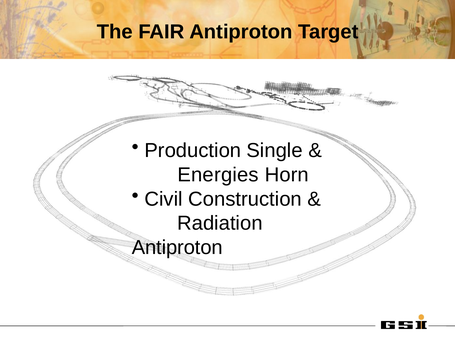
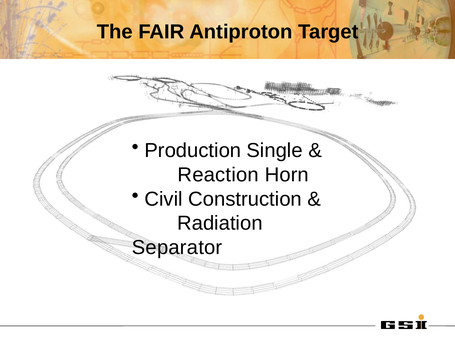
Energies: Energies -> Reaction
Antiproton at (177, 248): Antiproton -> Separator
